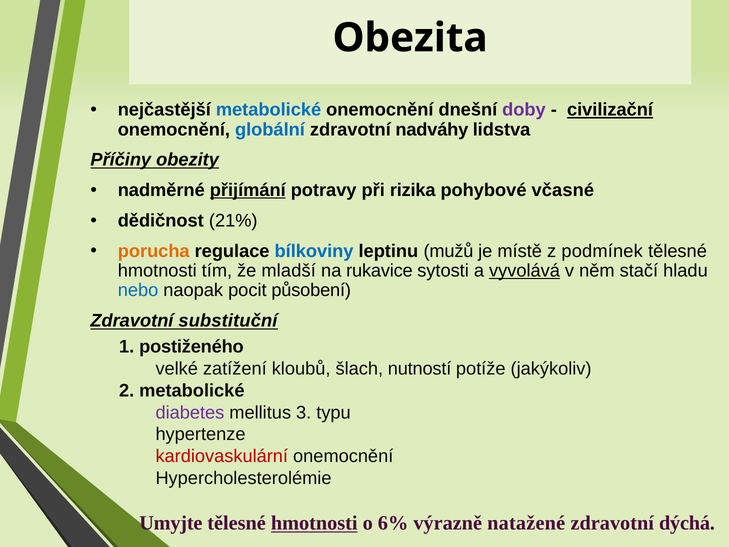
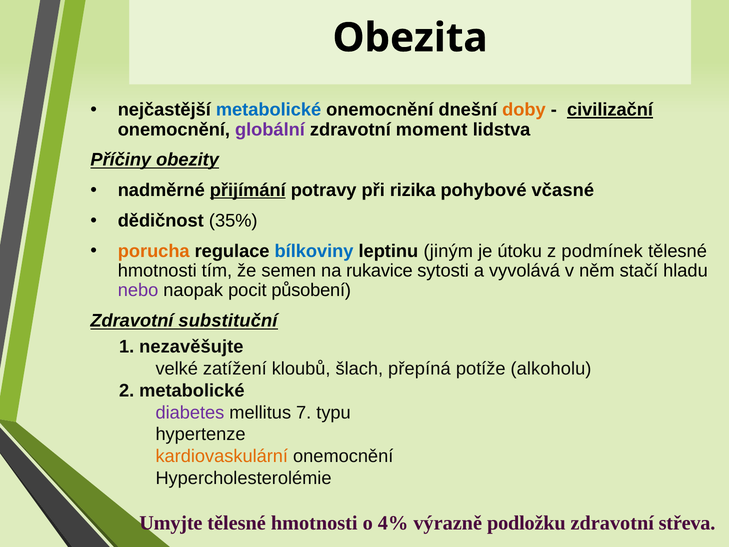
doby colour: purple -> orange
globální colour: blue -> purple
nadváhy: nadváhy -> moment
21%: 21% -> 35%
mužů: mužů -> jiným
místě: místě -> útoku
mladší: mladší -> semen
vyvolává underline: present -> none
nebo colour: blue -> purple
postiženého: postiženého -> nezavěšujte
nutností: nutností -> přepíná
jakýkoliv: jakýkoliv -> alkoholu
3: 3 -> 7
kardiovaskulární colour: red -> orange
hmotnosti at (314, 523) underline: present -> none
6%: 6% -> 4%
natažené: natažené -> podložku
dýchá: dýchá -> střeva
